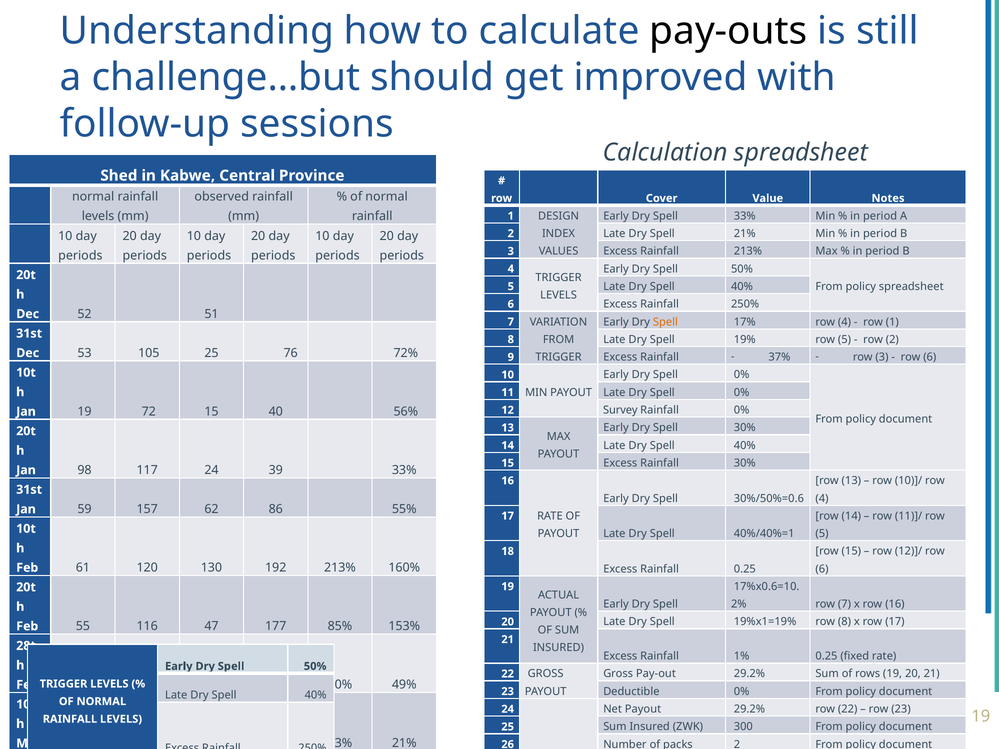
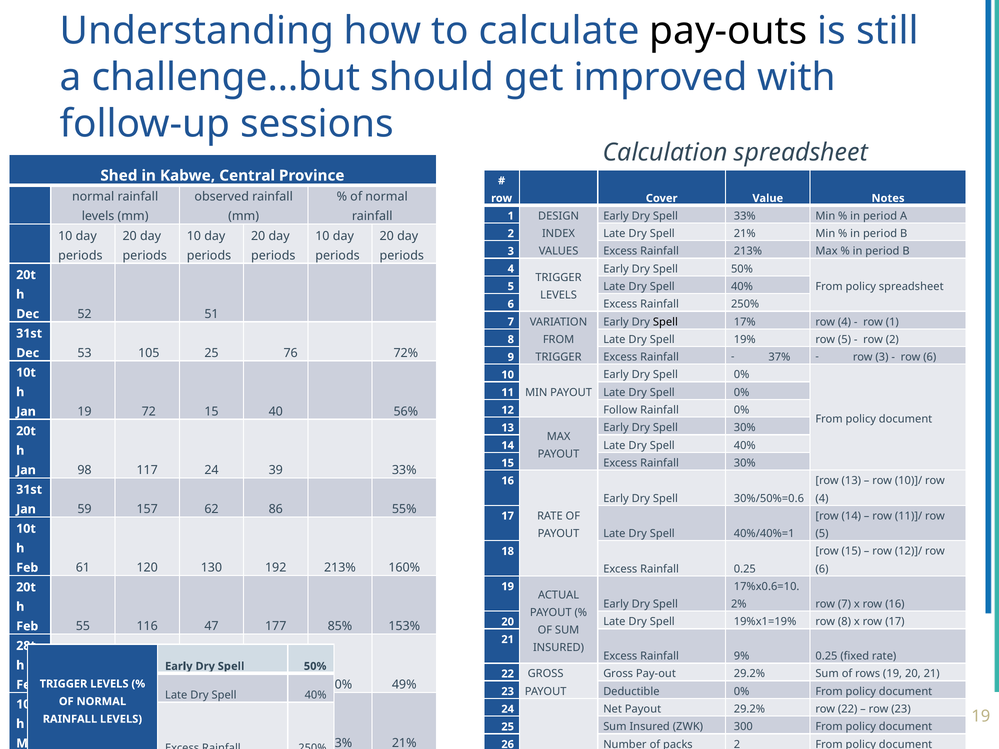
Spell at (665, 322) colour: orange -> black
Survey: Survey -> Follow
1%: 1% -> 9%
